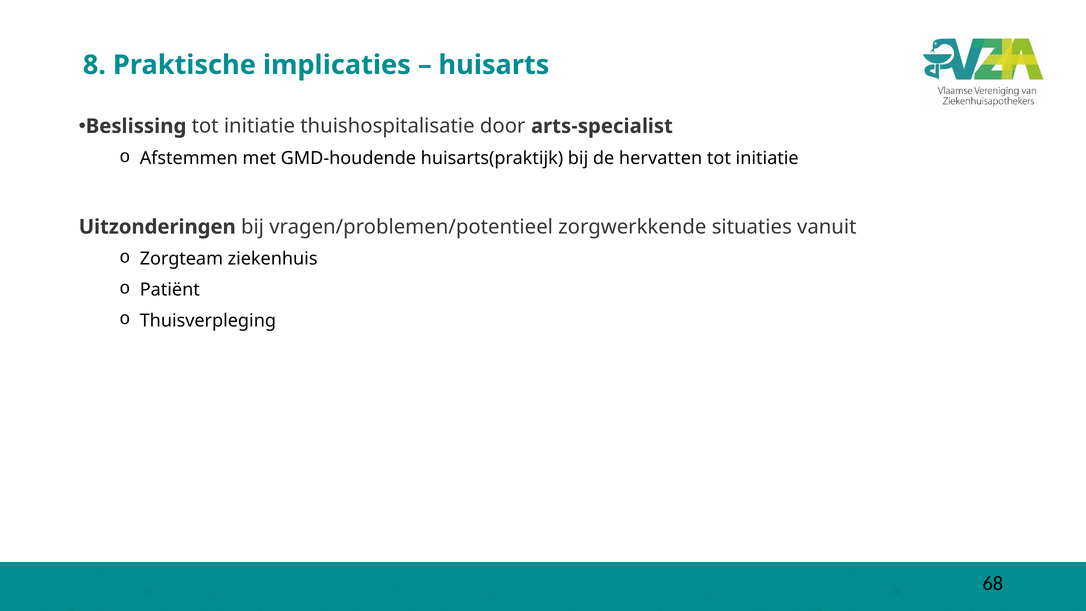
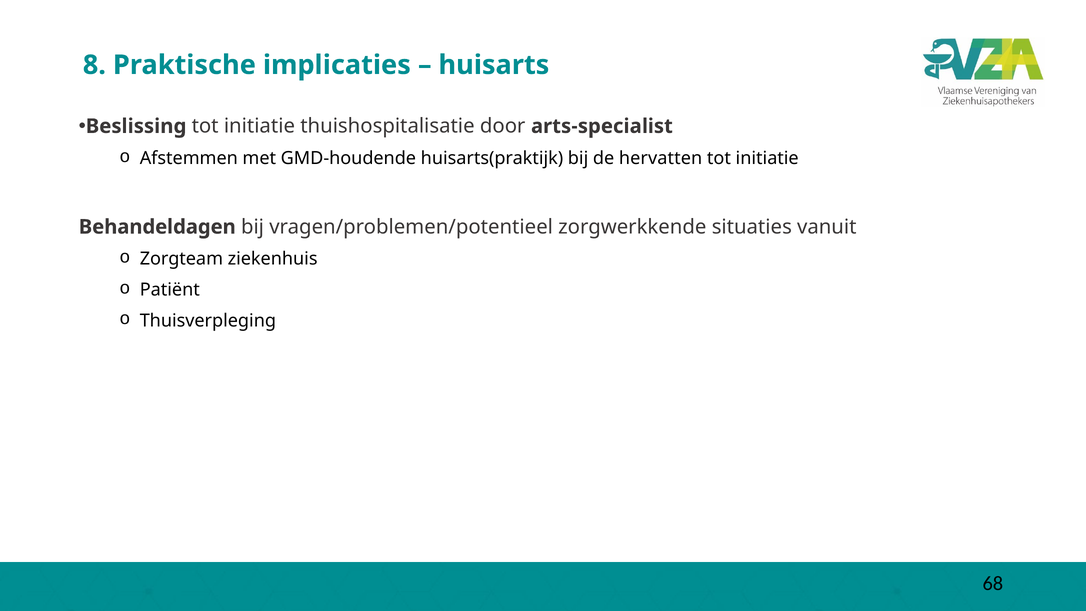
Uitzonderingen: Uitzonderingen -> Behandeldagen
